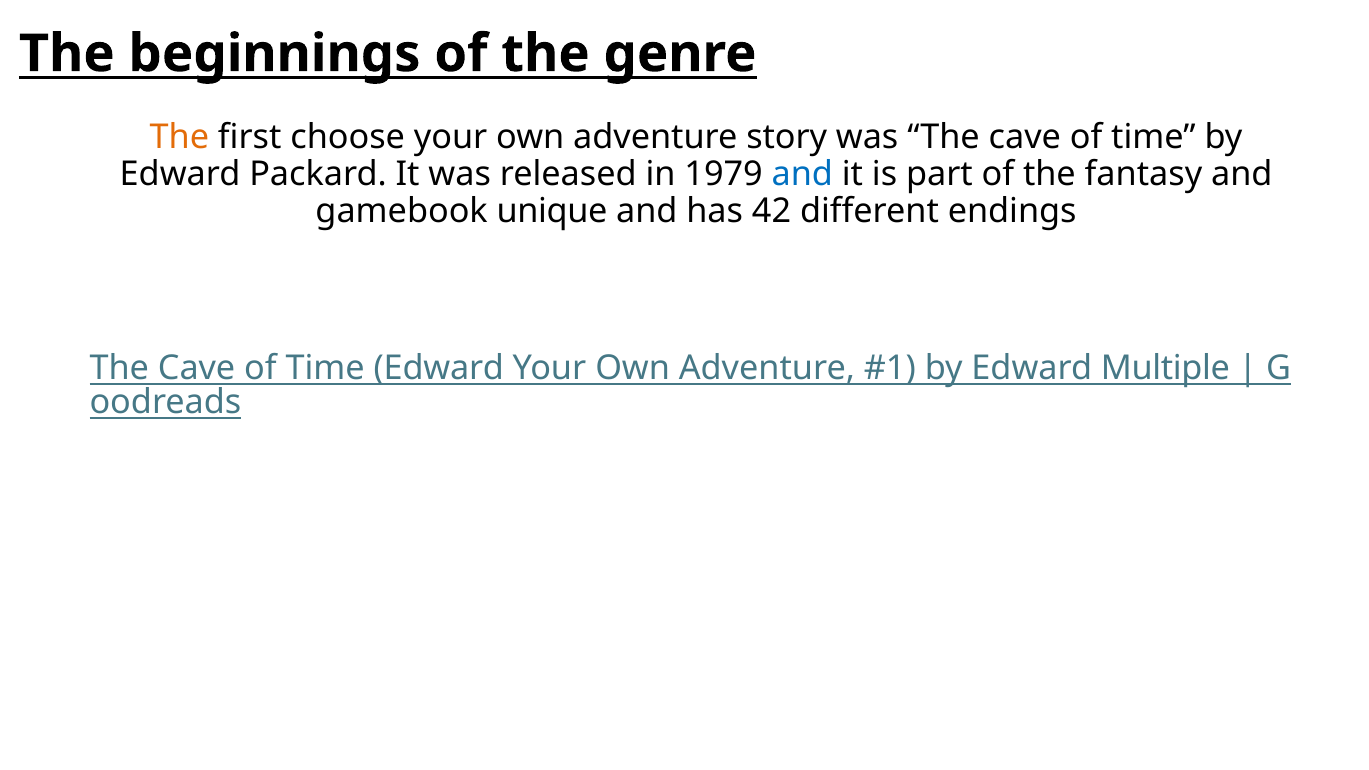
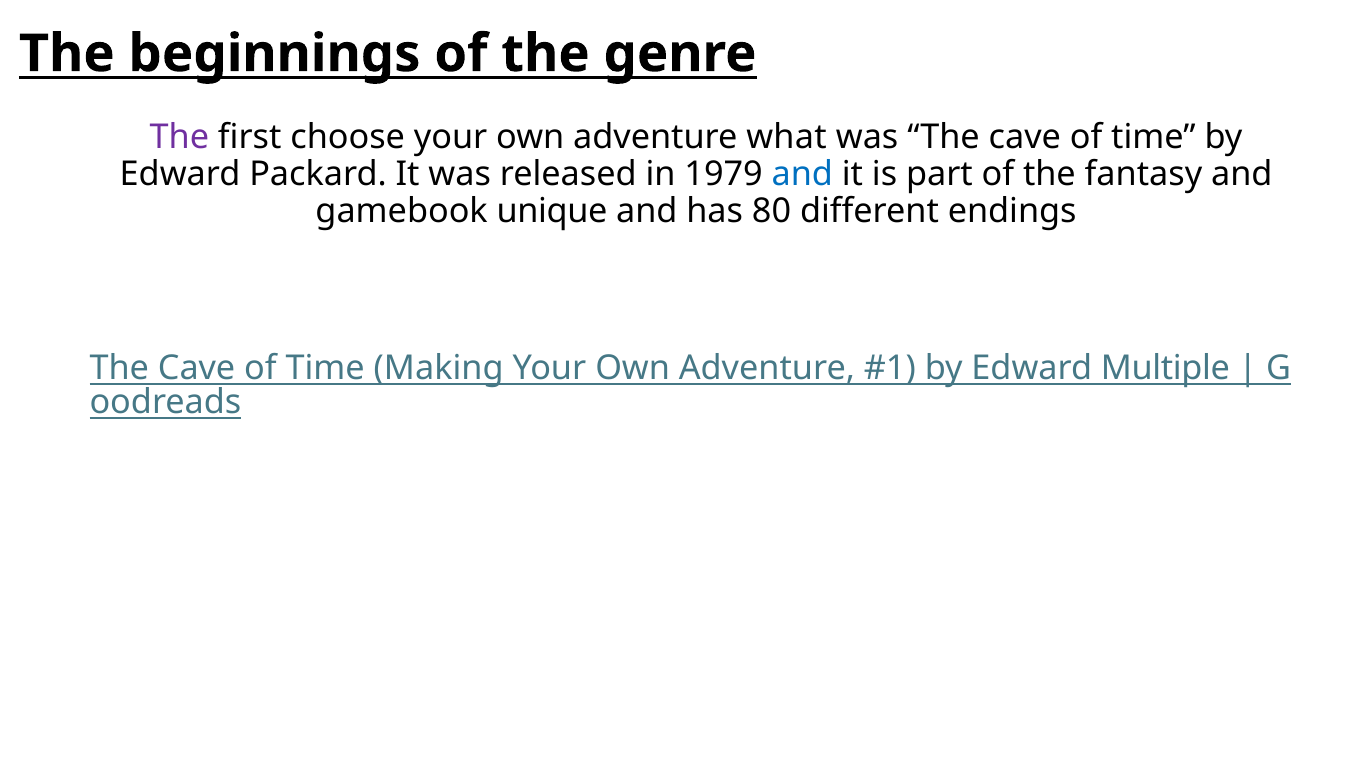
The at (179, 137) colour: orange -> purple
story: story -> what
42: 42 -> 80
Time Edward: Edward -> Making
